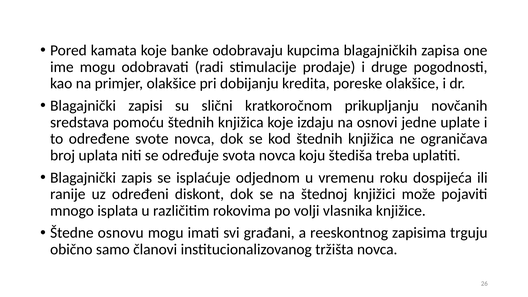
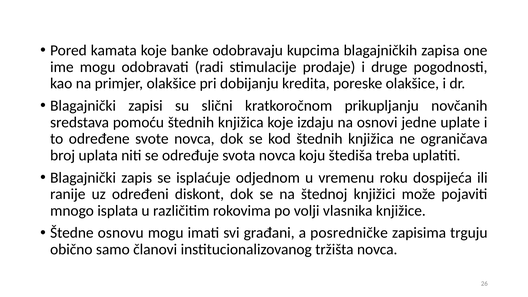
reeskontnog: reeskontnog -> posredničke
